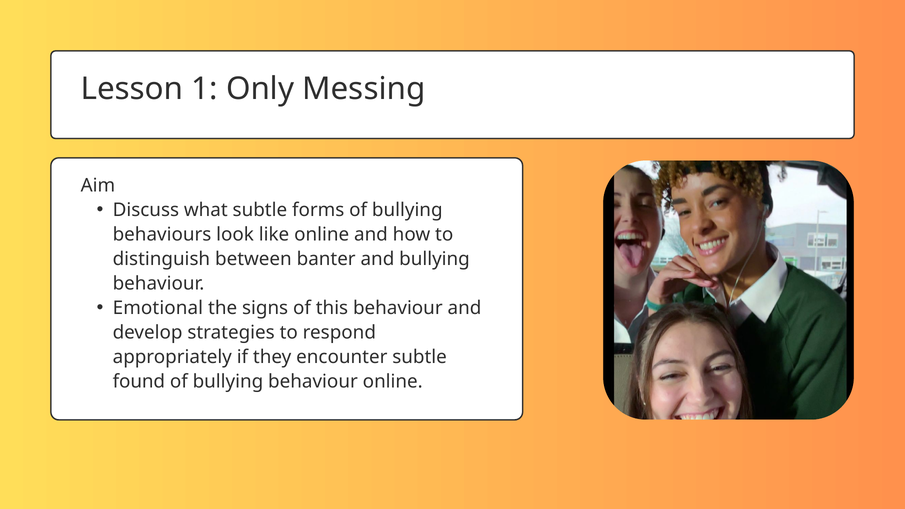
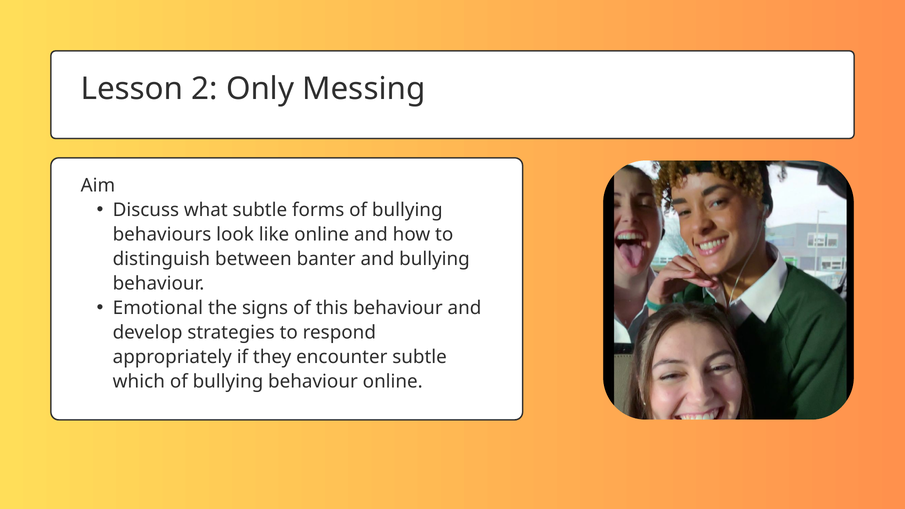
1: 1 -> 2
found: found -> which
